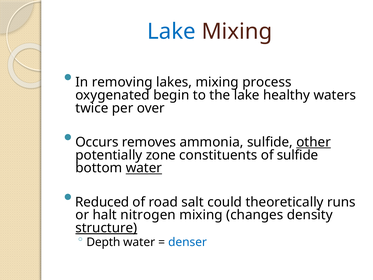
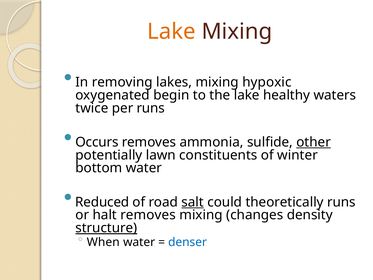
Lake at (171, 31) colour: blue -> orange
process: process -> hypoxic
per over: over -> runs
zone: zone -> lawn
of sulfide: sulfide -> winter
water at (144, 168) underline: present -> none
salt underline: none -> present
halt nitrogen: nitrogen -> removes
Depth: Depth -> When
